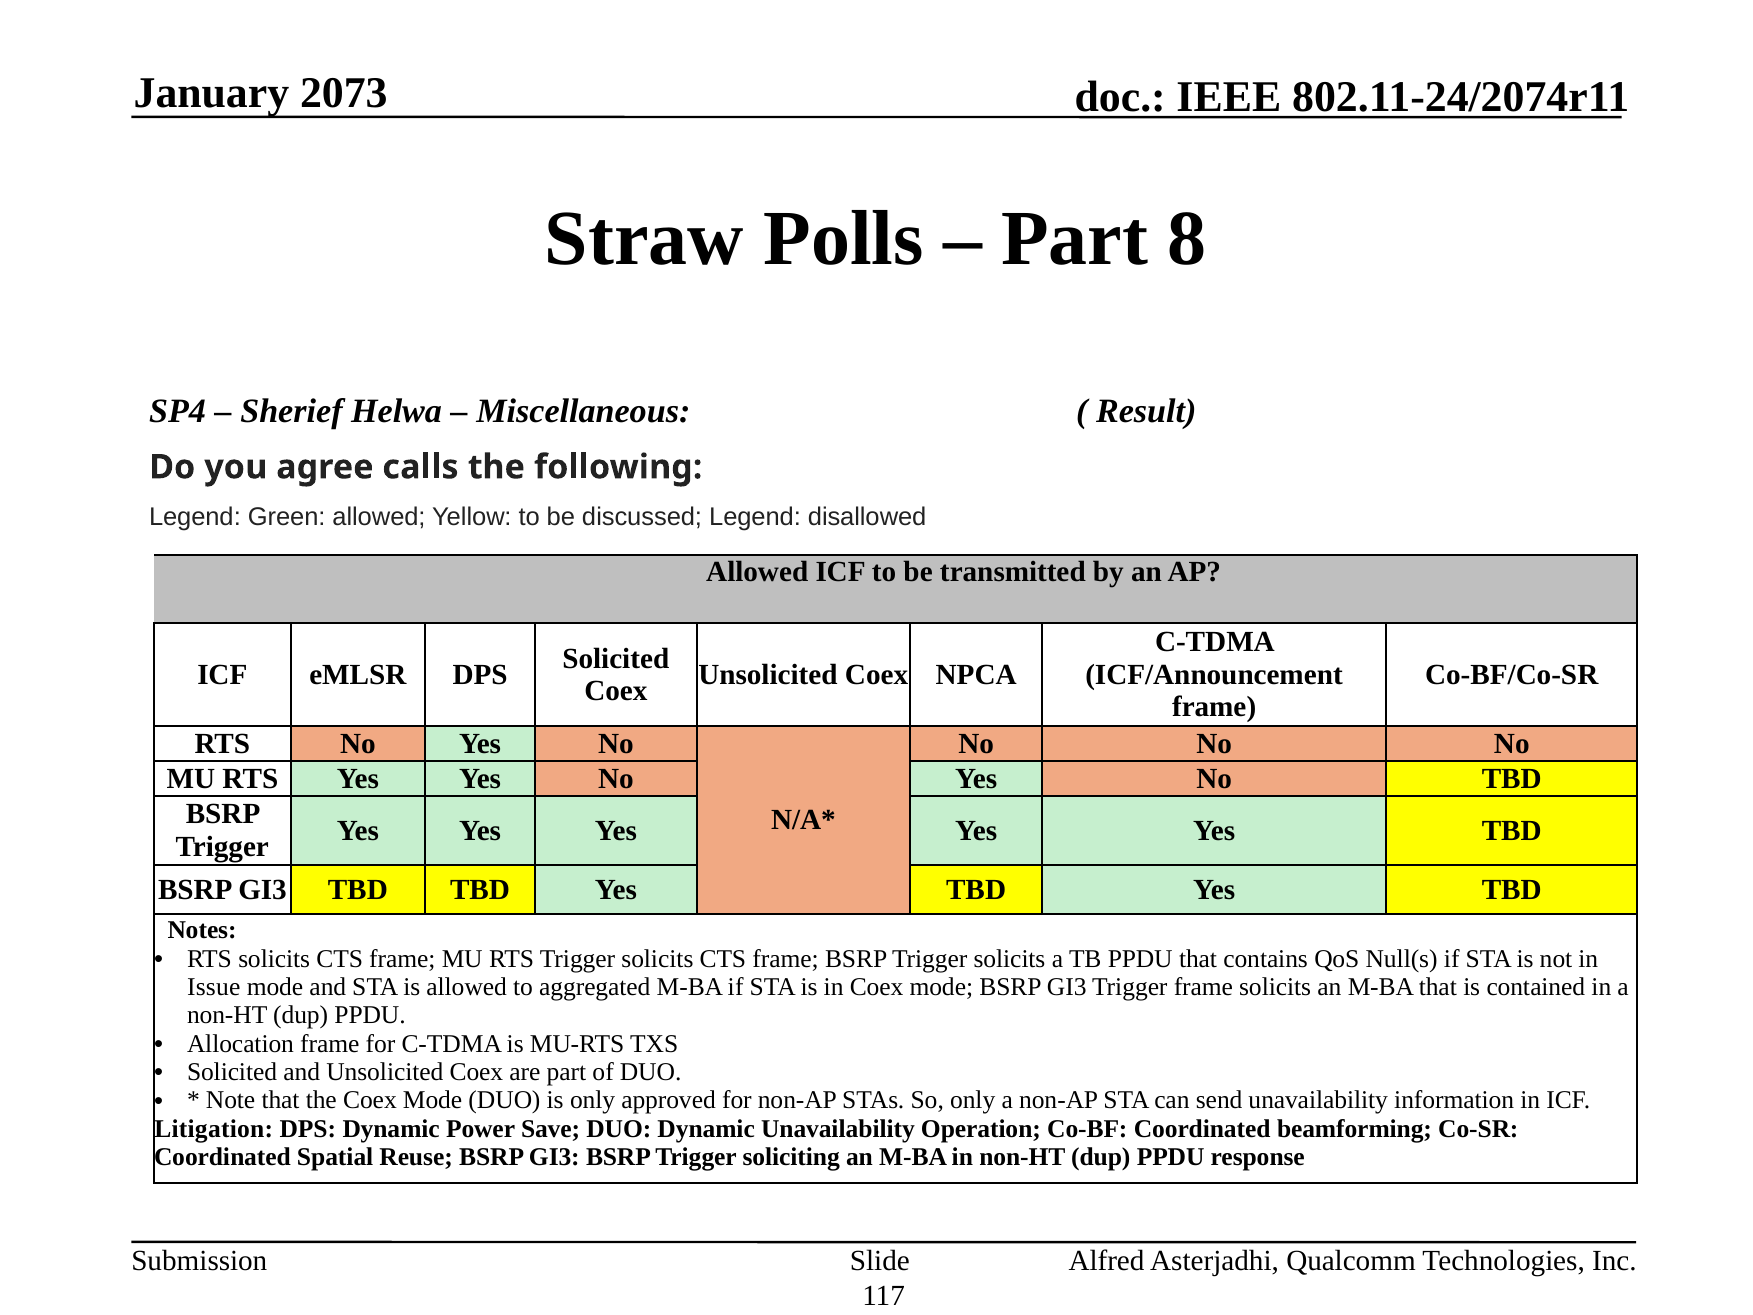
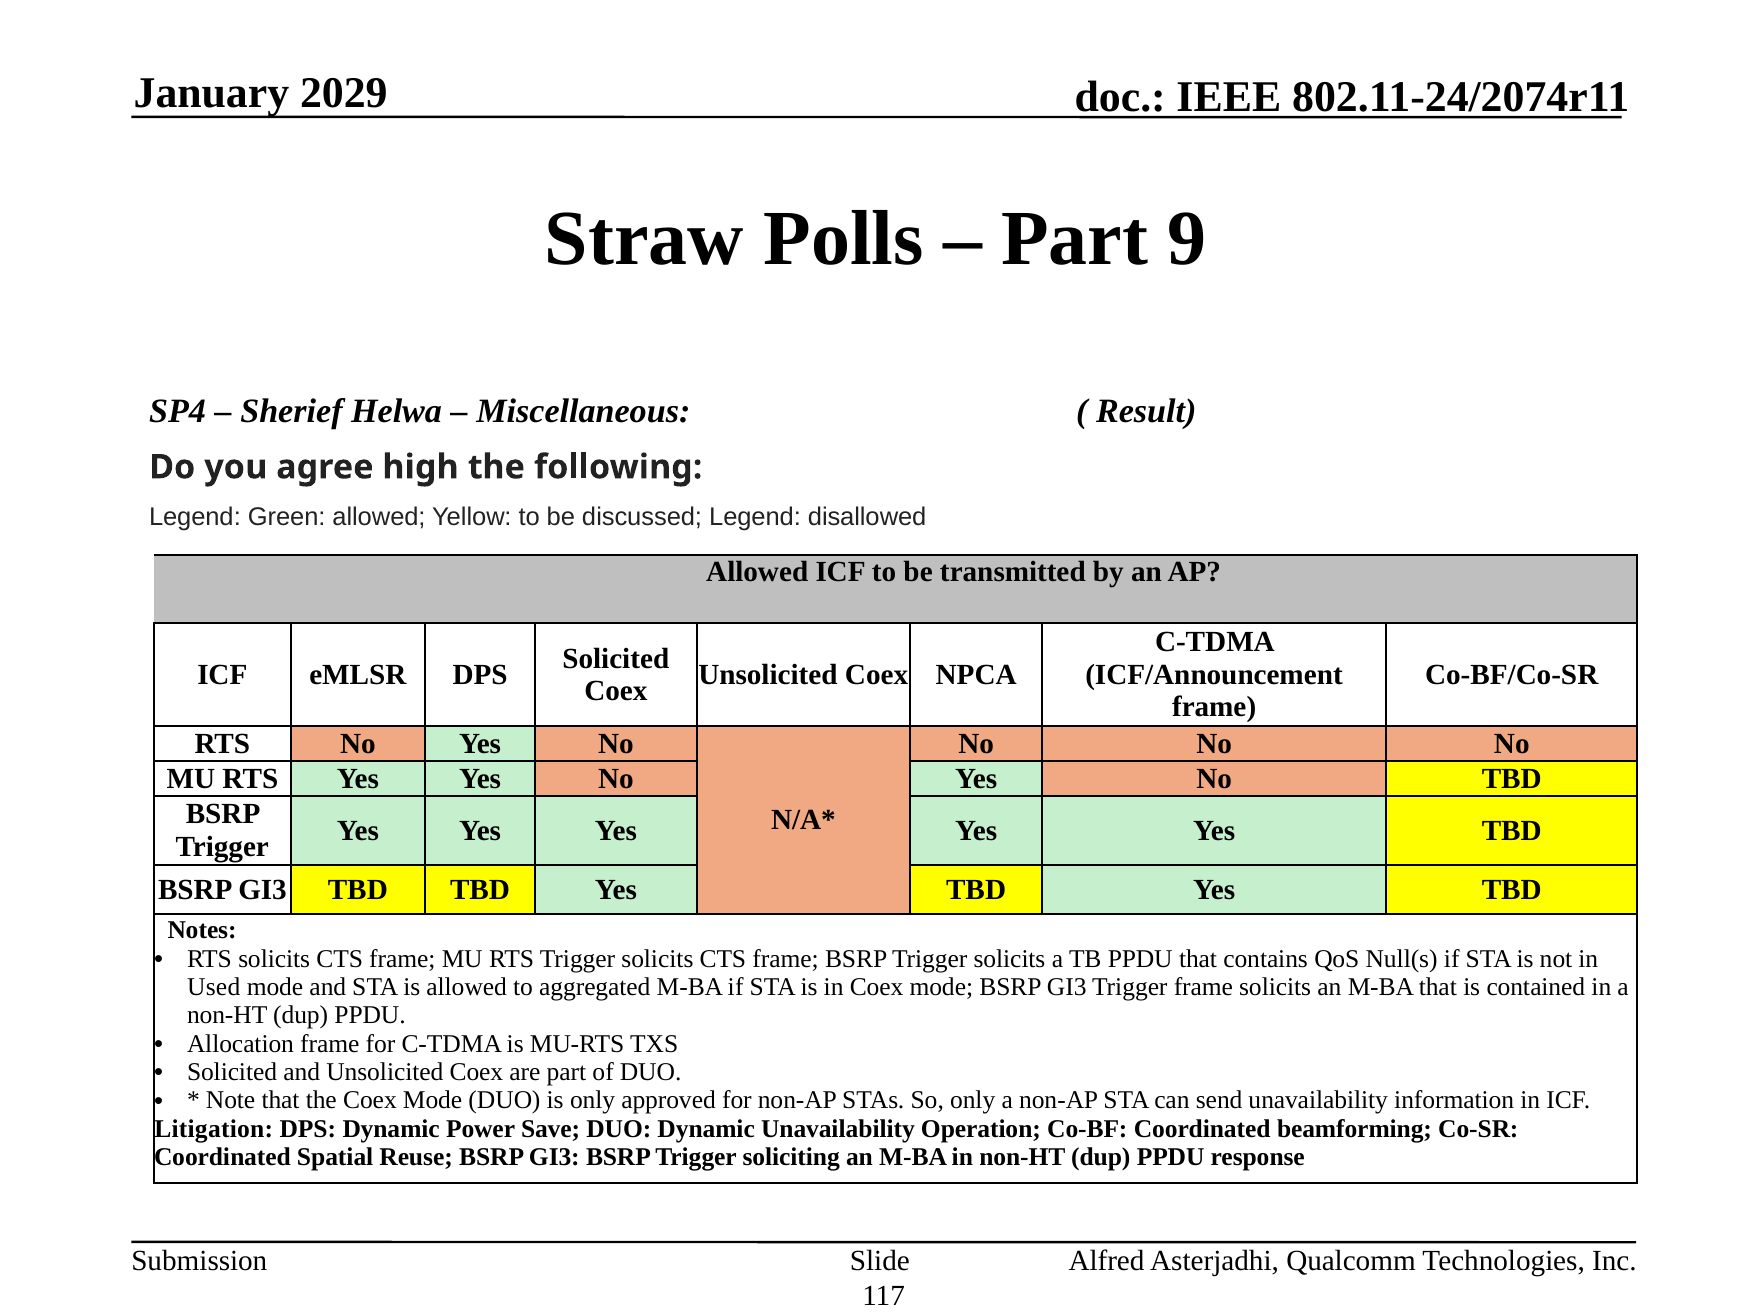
2073: 2073 -> 2029
8: 8 -> 9
calls: calls -> high
Issue: Issue -> Used
